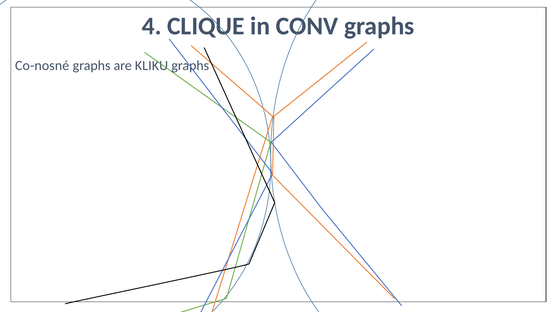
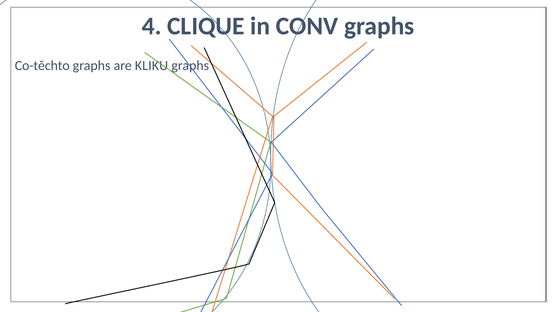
Co-nosné: Co-nosné -> Co-těchto
